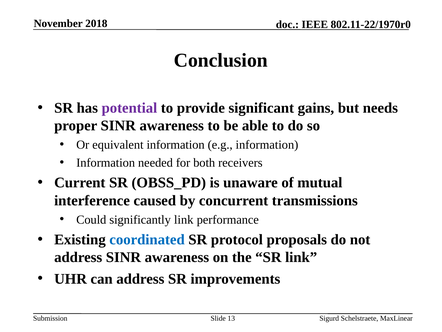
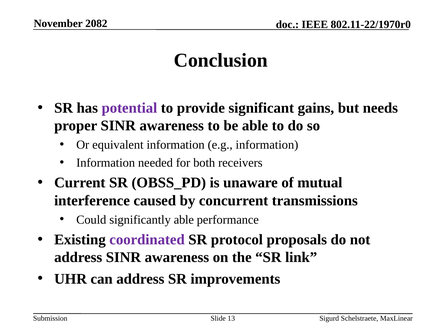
2018: 2018 -> 2082
significantly link: link -> able
coordinated colour: blue -> purple
